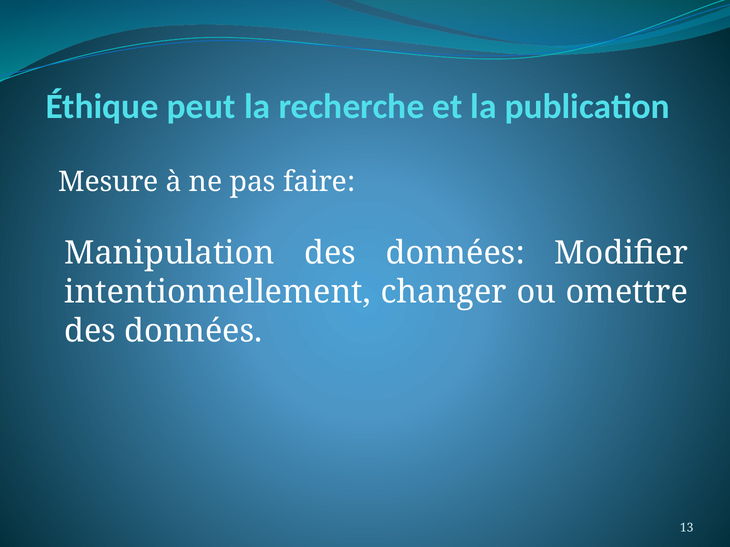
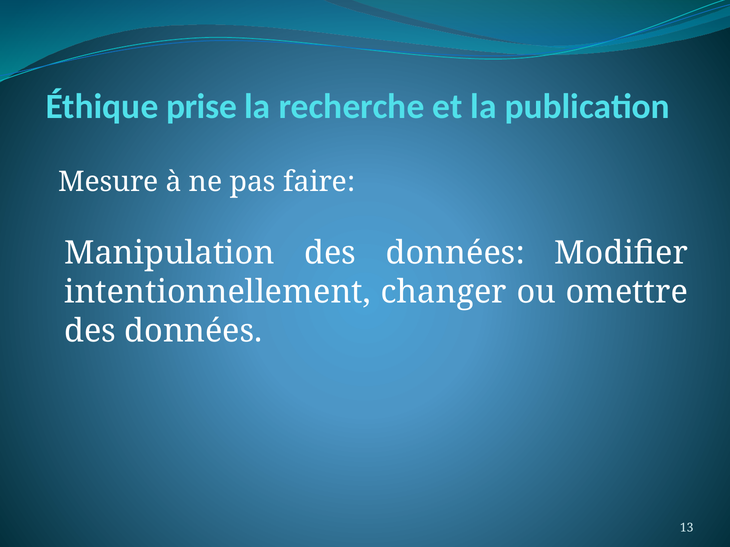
peut: peut -> prise
